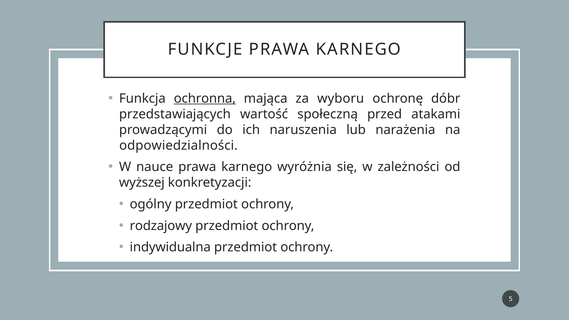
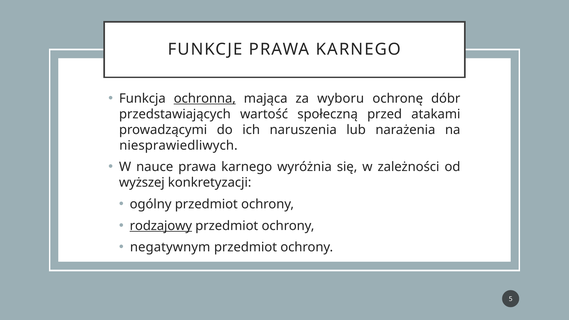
odpowiedzialności: odpowiedzialności -> niesprawiedliwych
rodzajowy underline: none -> present
indywidualna: indywidualna -> negatywnym
